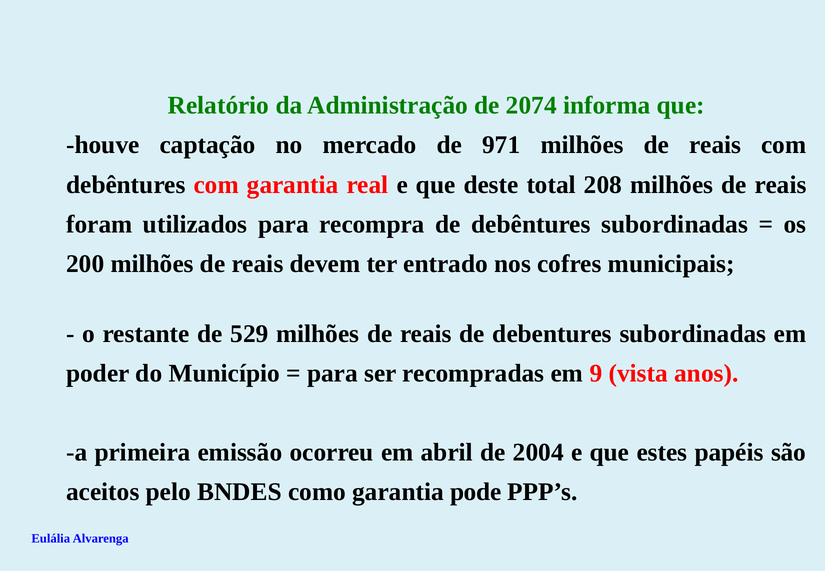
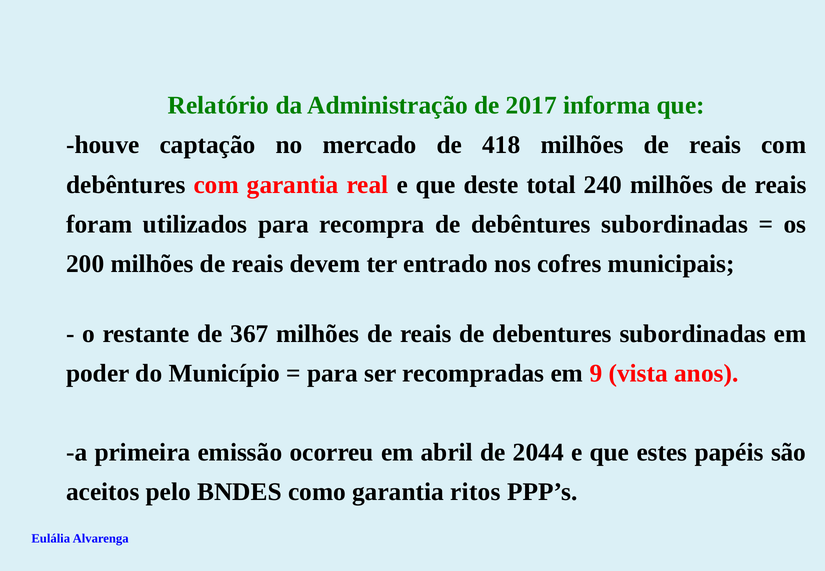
2074: 2074 -> 2017
971: 971 -> 418
208: 208 -> 240
529: 529 -> 367
2004: 2004 -> 2044
pode: pode -> ritos
